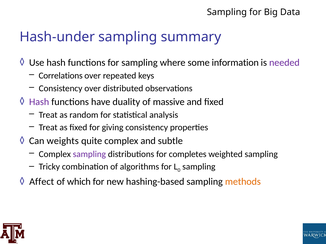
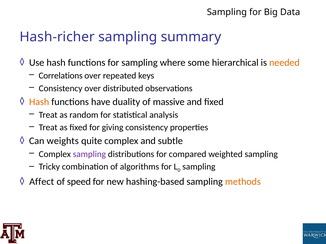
Hash-under: Hash-under -> Hash-richer
information: information -> hierarchical
needed colour: purple -> orange
Hash at (39, 102) colour: purple -> orange
completes: completes -> compared
which: which -> speed
